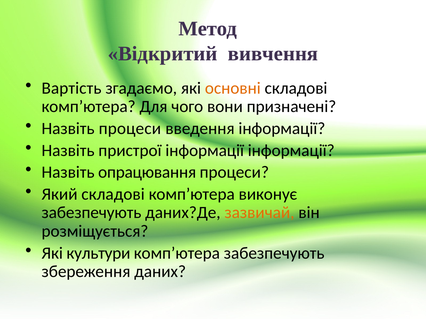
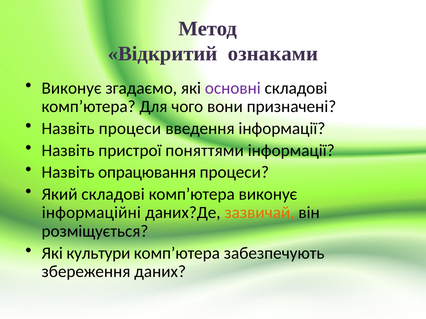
вивчення: вивчення -> ознаками
Вартість at (71, 88): Вартість -> Виконує
основні colour: orange -> purple
пристрої інформації: інформації -> поняттями
забезпечують at (91, 213): забезпечують -> інформаційні
